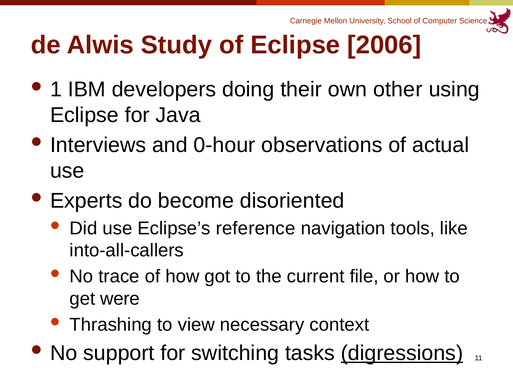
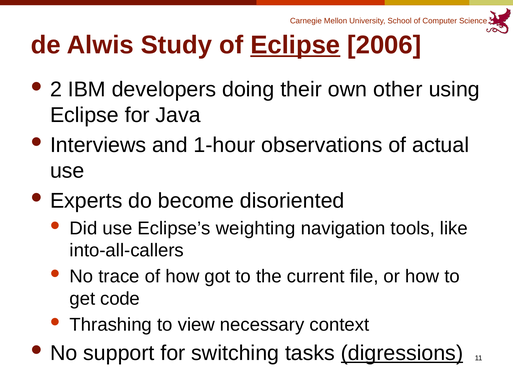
Eclipse at (295, 45) underline: none -> present
1: 1 -> 2
0-hour: 0-hour -> 1-hour
reference: reference -> weighting
were: were -> code
